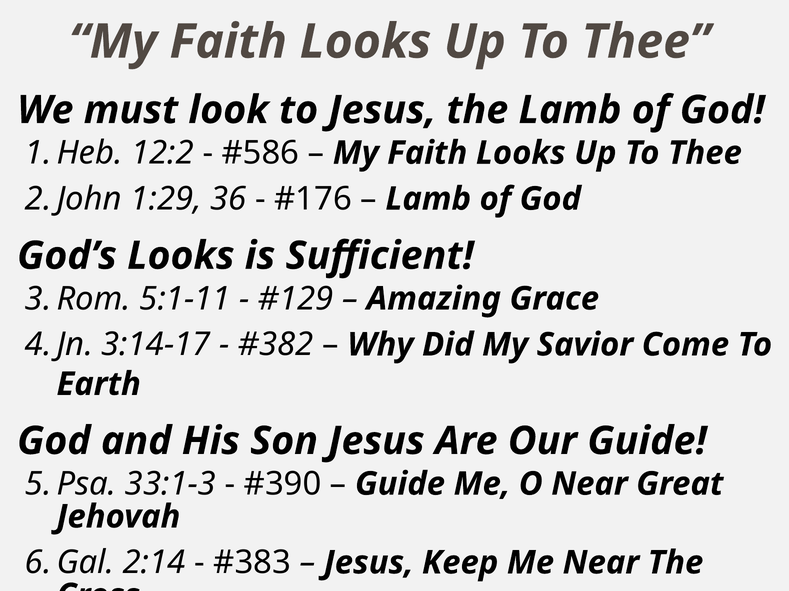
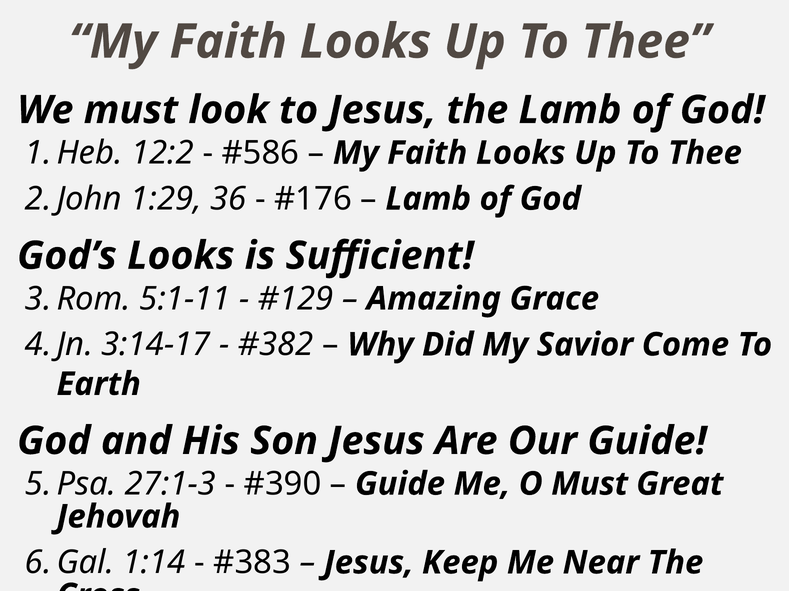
33:1-3: 33:1-3 -> 27:1-3
O Near: Near -> Must
2:14: 2:14 -> 1:14
